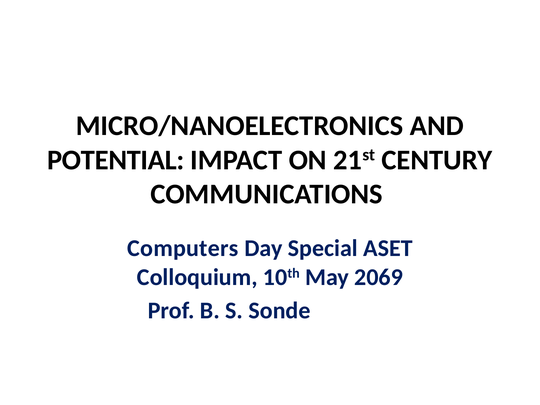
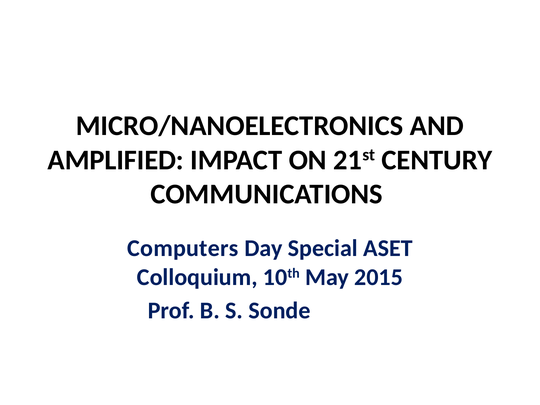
POTENTIAL: POTENTIAL -> AMPLIFIED
2069: 2069 -> 2015
